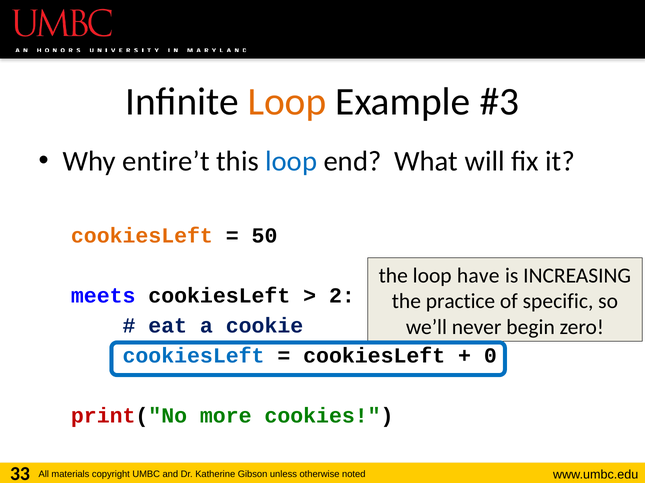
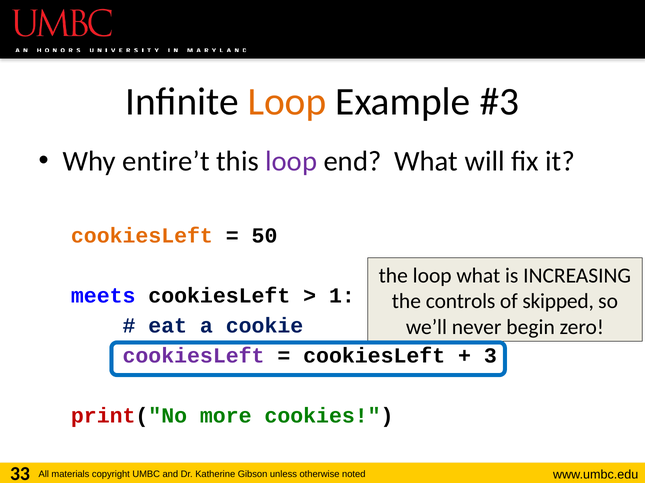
loop at (291, 162) colour: blue -> purple
loop have: have -> what
2: 2 -> 1
practice: practice -> controls
specific: specific -> skipped
cookiesLeft at (194, 356) colour: blue -> purple
0: 0 -> 3
